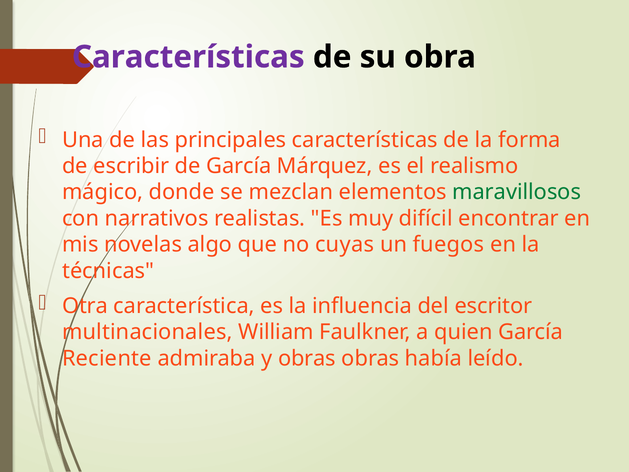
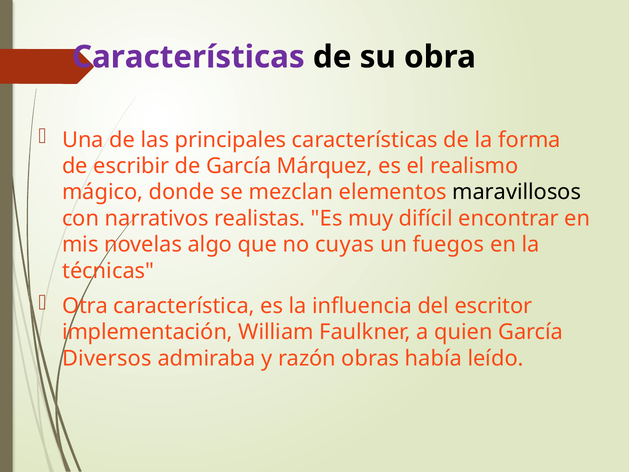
maravillosos colour: green -> black
multinacionales: multinacionales -> implementación
Reciente: Reciente -> Diversos
y obras: obras -> razón
